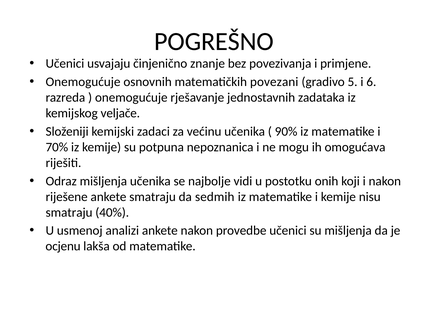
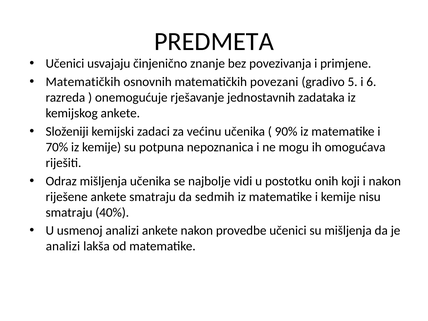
POGREŠNO: POGREŠNO -> PREDMETA
Onemogućuje at (83, 82): Onemogućuje -> Matematičkih
kemijskog veljače: veljače -> ankete
ocjenu at (63, 246): ocjenu -> analizi
